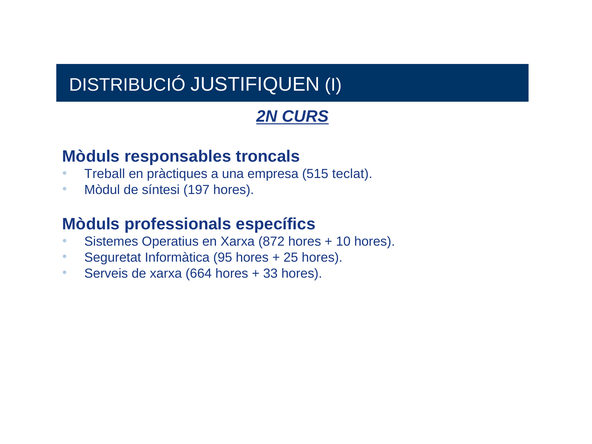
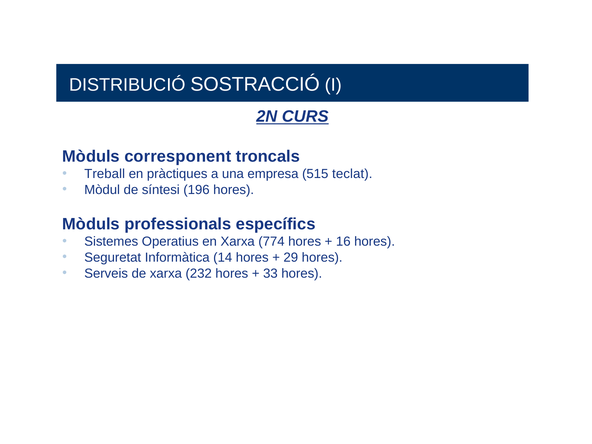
JUSTIFIQUEN: JUSTIFIQUEN -> SOSTRACCIÓ
responsables: responsables -> corresponent
197: 197 -> 196
872: 872 -> 774
10: 10 -> 16
95: 95 -> 14
25: 25 -> 29
664: 664 -> 232
